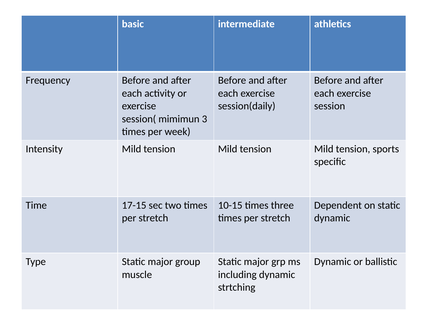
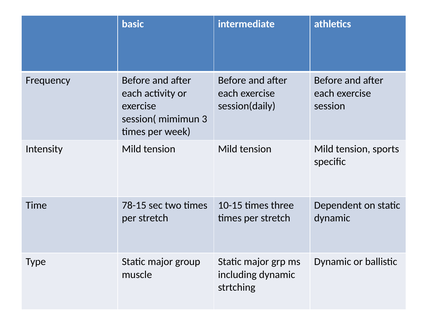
17-15: 17-15 -> 78-15
